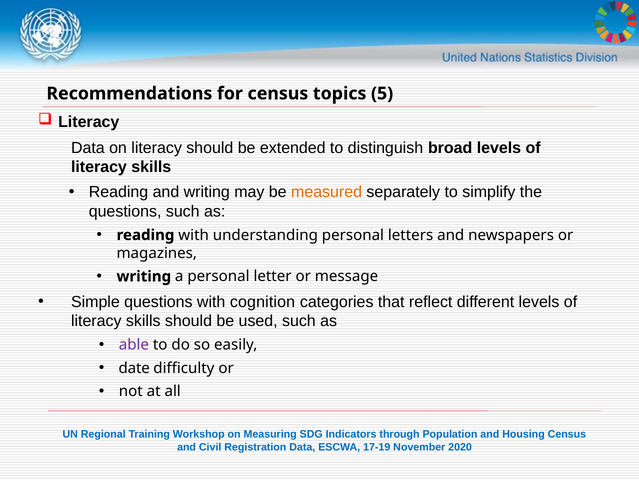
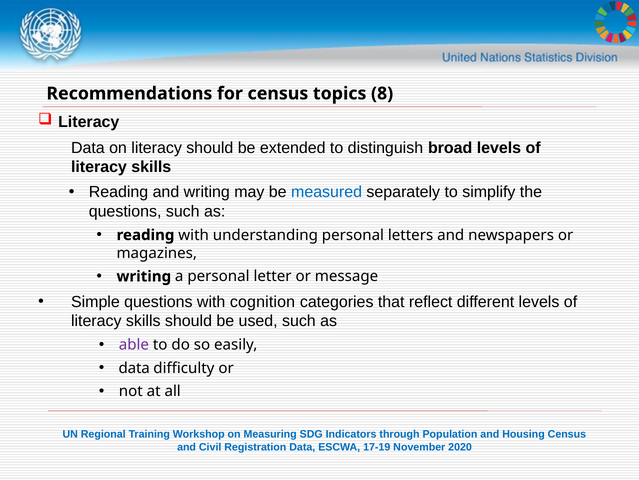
5: 5 -> 8
measured colour: orange -> blue
date at (134, 367): date -> data
